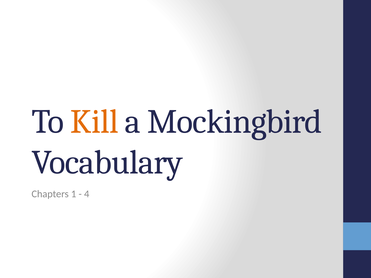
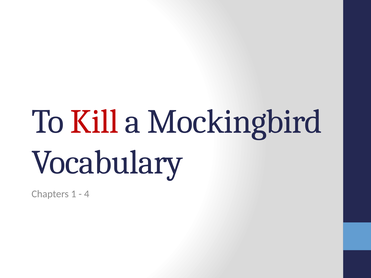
Kill colour: orange -> red
